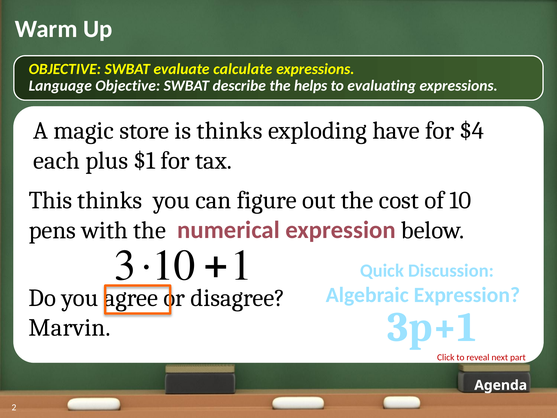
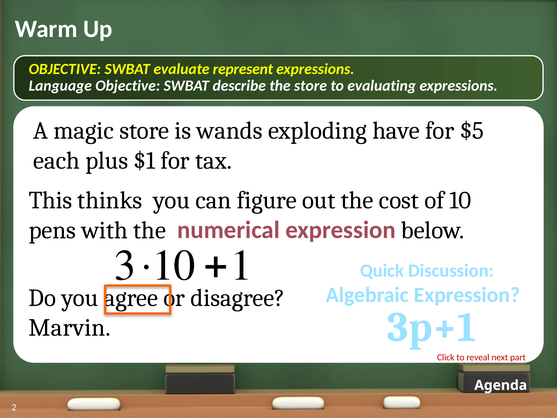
calculate: calculate -> represent
the helps: helps -> store
is thinks: thinks -> wands
$4: $4 -> $5
